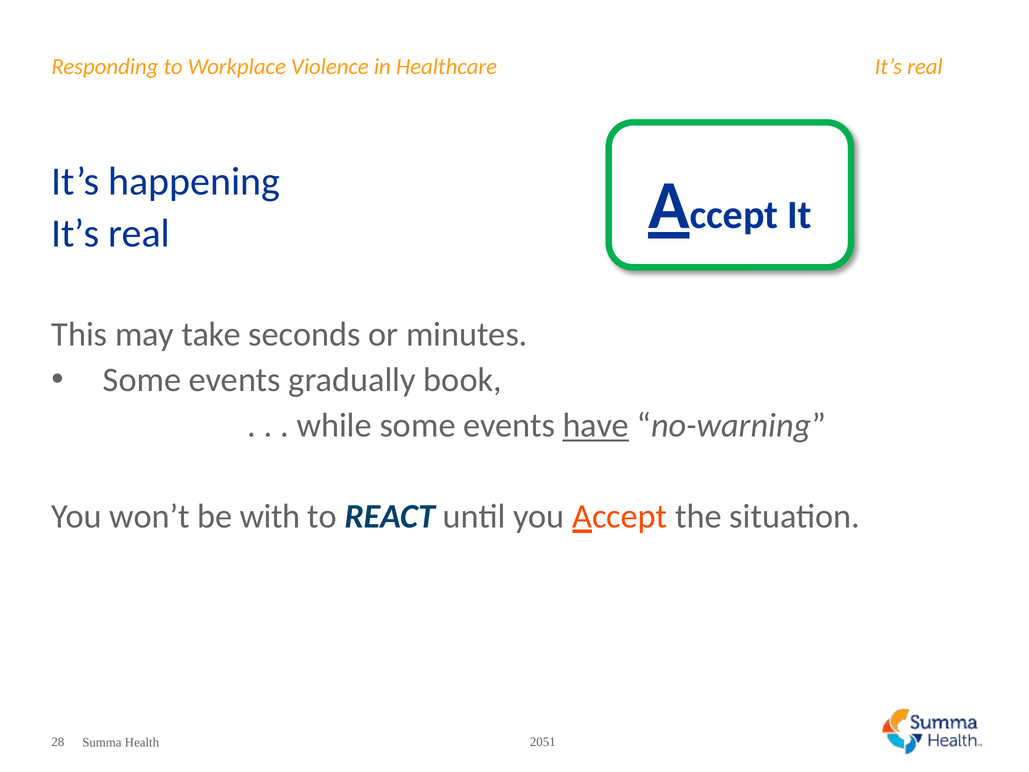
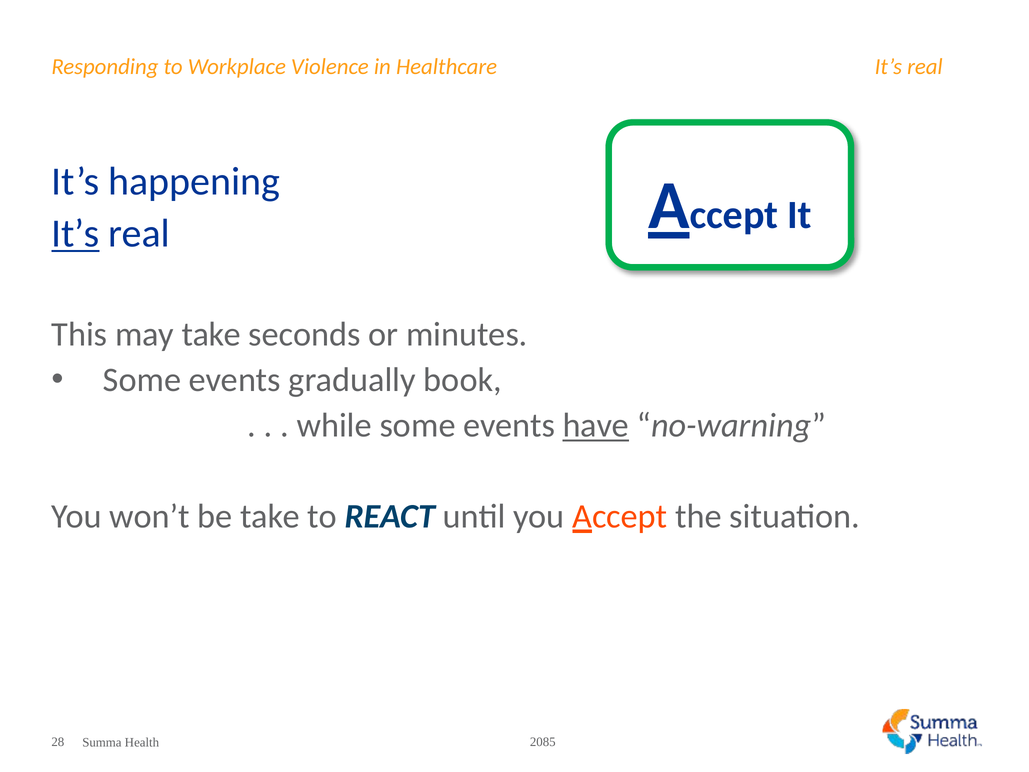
It’s at (76, 234) underline: none -> present
be with: with -> take
2051: 2051 -> 2085
